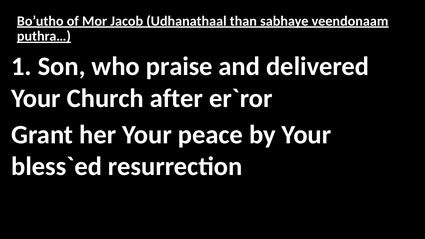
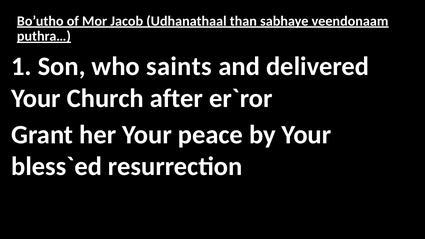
praise: praise -> saints
